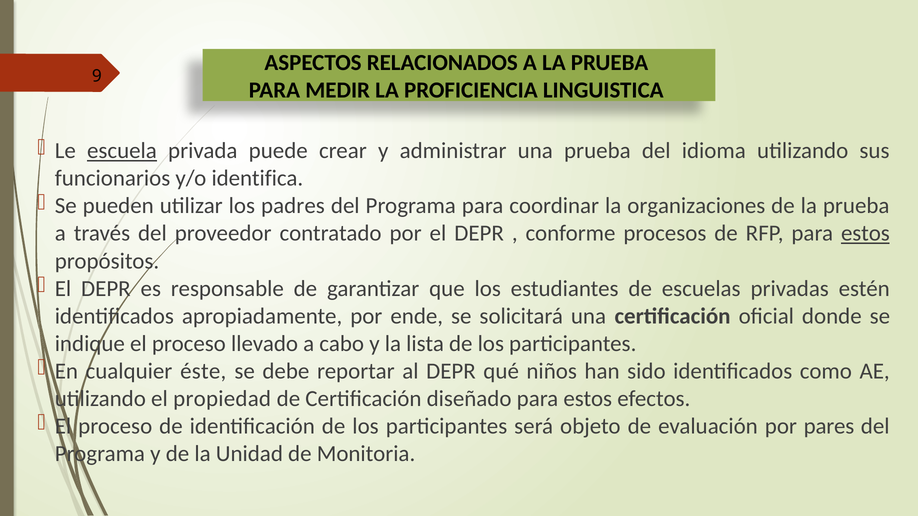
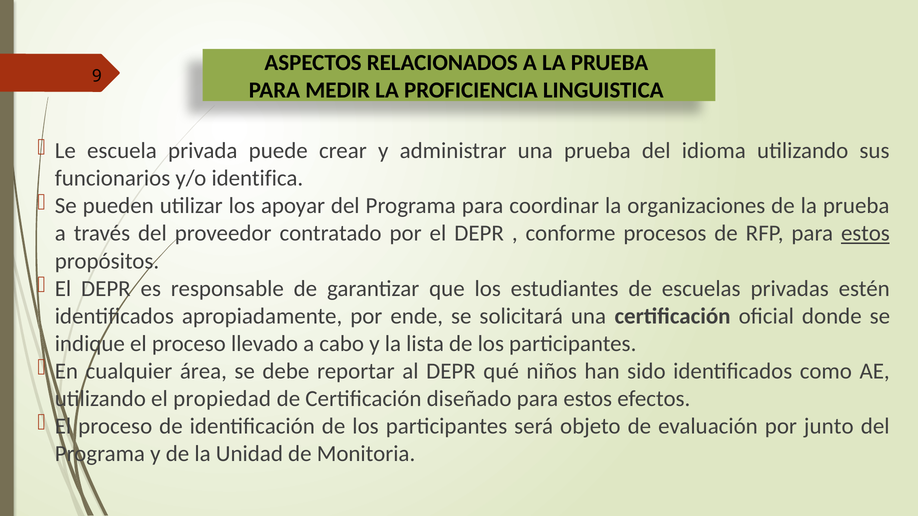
escuela underline: present -> none
padres: padres -> apoyar
éste: éste -> área
pares: pares -> junto
